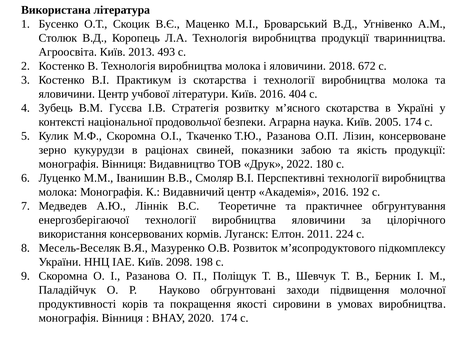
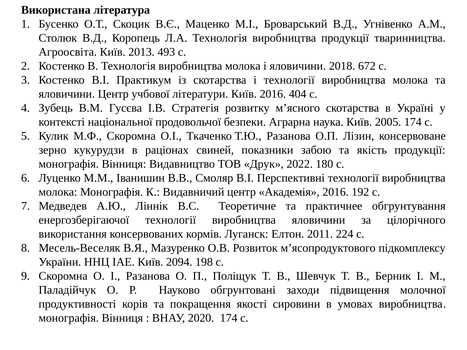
2098: 2098 -> 2094
